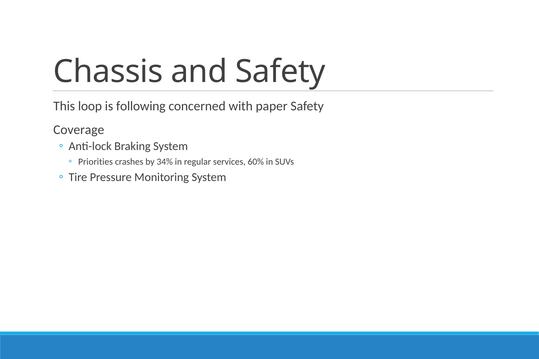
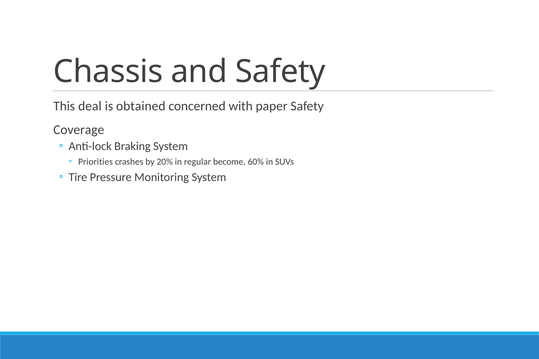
loop: loop -> deal
following: following -> obtained
34%: 34% -> 20%
services: services -> become
